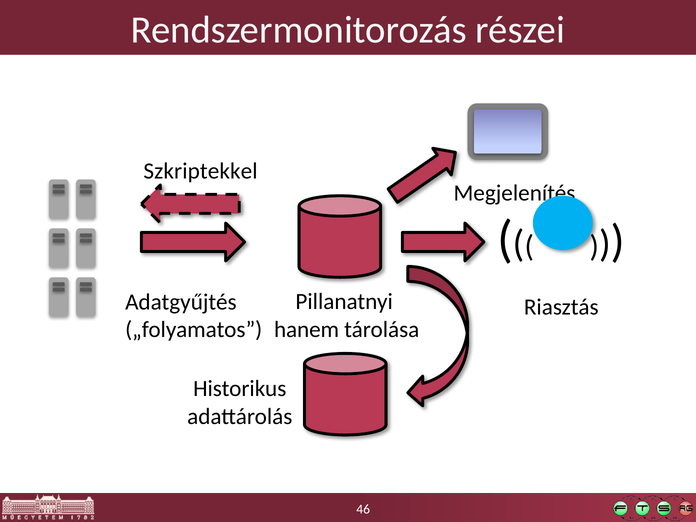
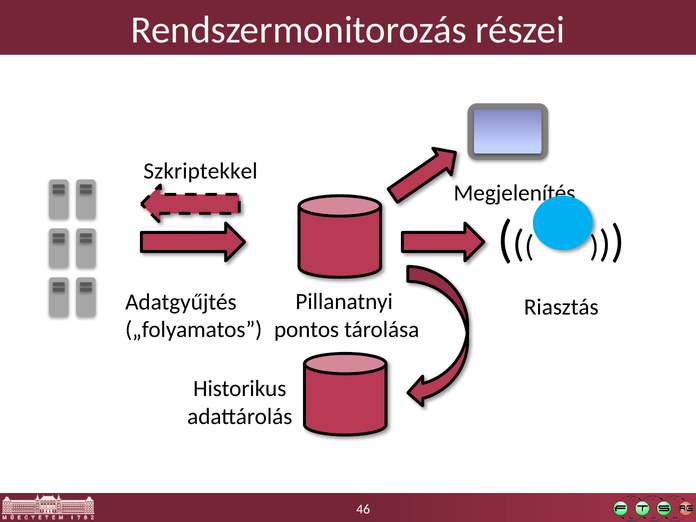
hanem: hanem -> pontos
